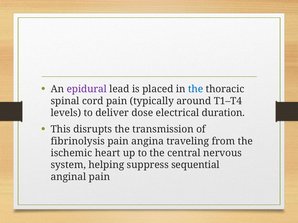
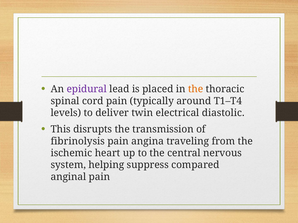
the at (196, 89) colour: blue -> orange
dose: dose -> twin
duration: duration -> diastolic
sequential: sequential -> compared
